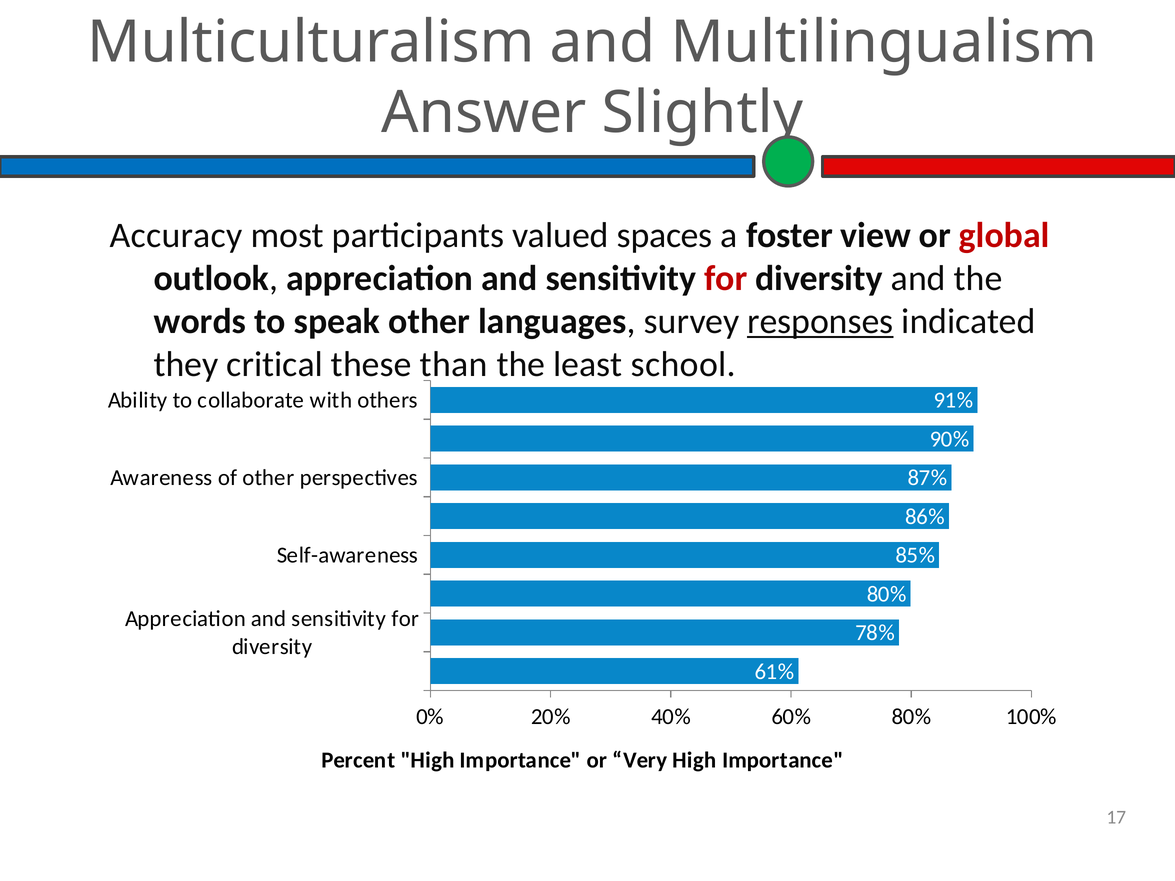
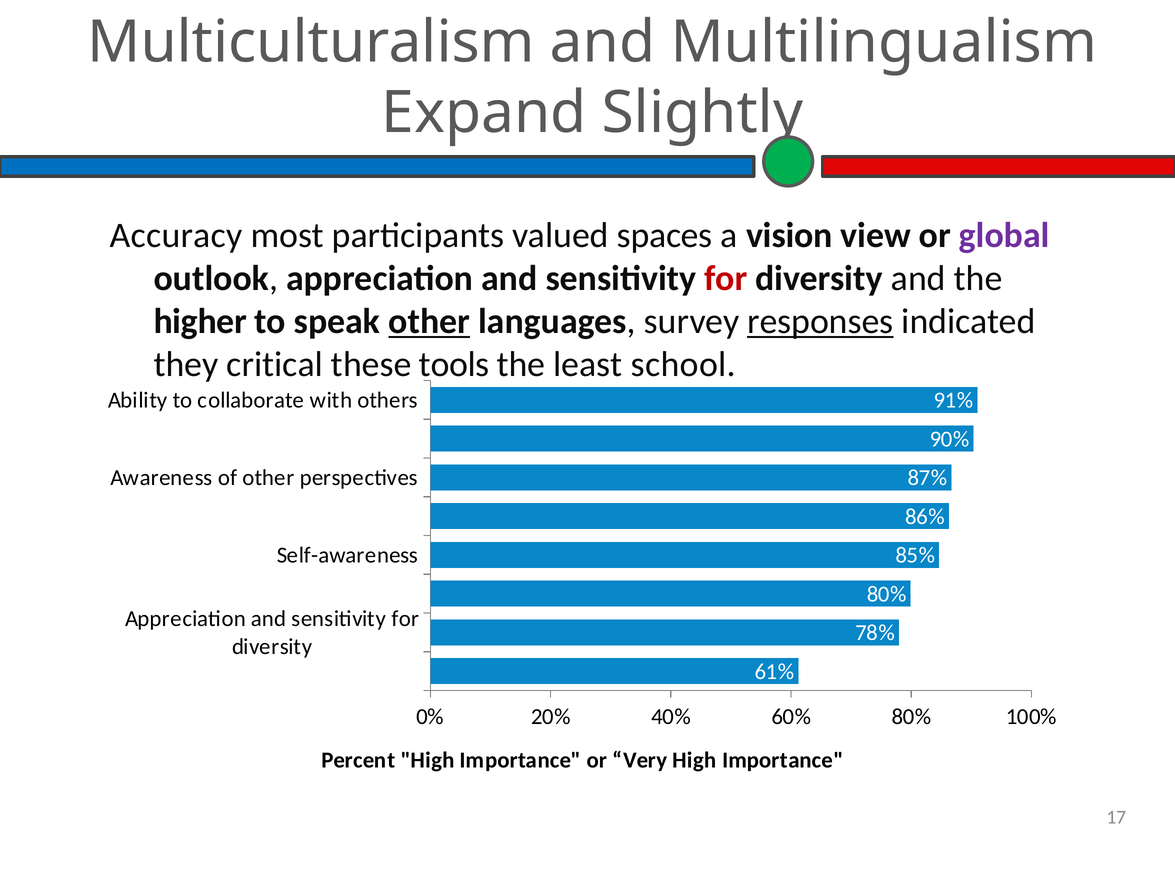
Answer: Answer -> Expand
foster: foster -> vision
global colour: red -> purple
words: words -> higher
other at (429, 322) underline: none -> present
than: than -> tools
